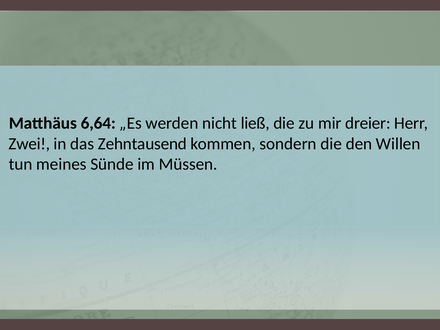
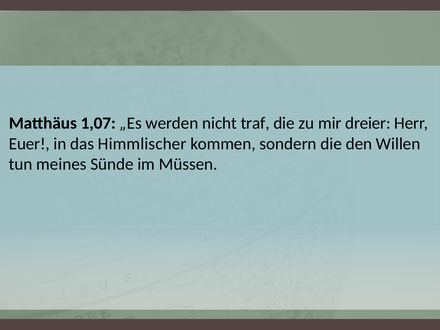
6,64: 6,64 -> 1,07
ließ: ließ -> traf
Zwei: Zwei -> Euer
Zehntausend: Zehntausend -> Himmlischer
